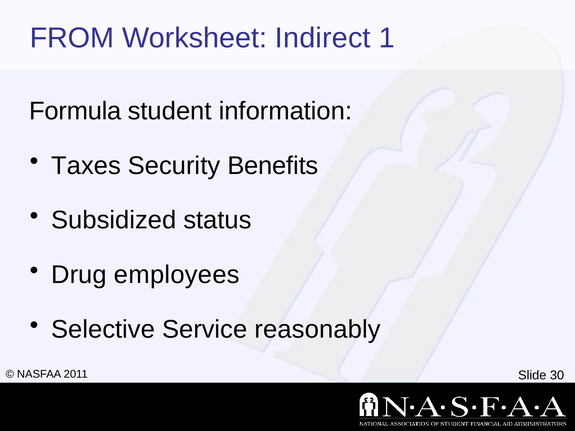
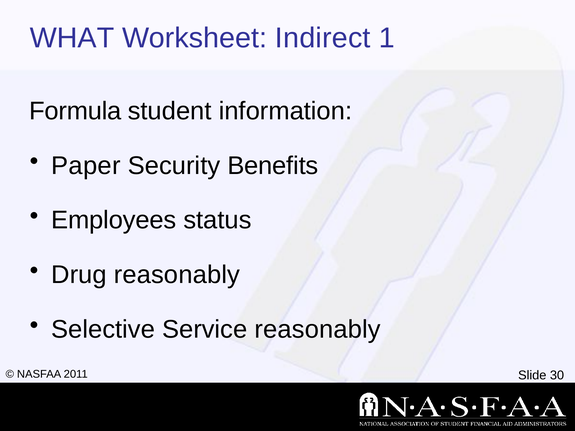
FROM: FROM -> WHAT
Taxes: Taxes -> Paper
Subsidized: Subsidized -> Employees
Drug employees: employees -> reasonably
